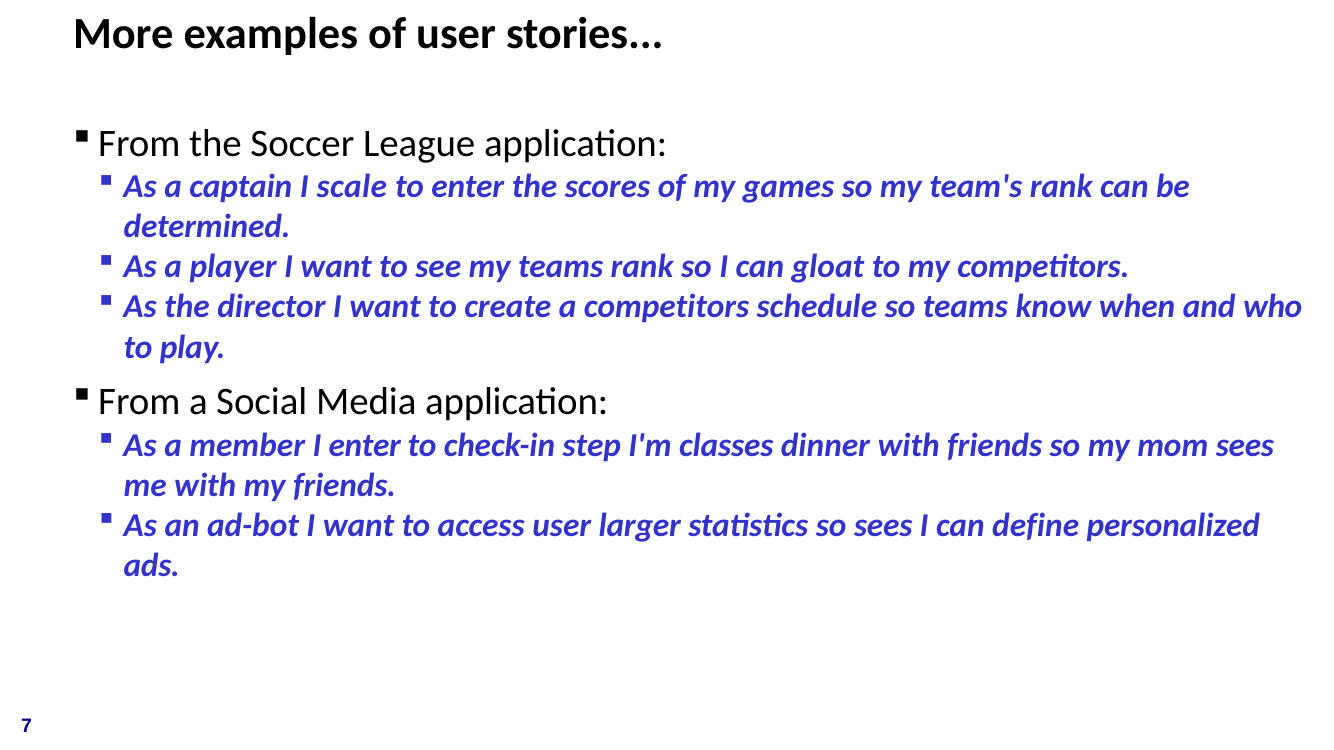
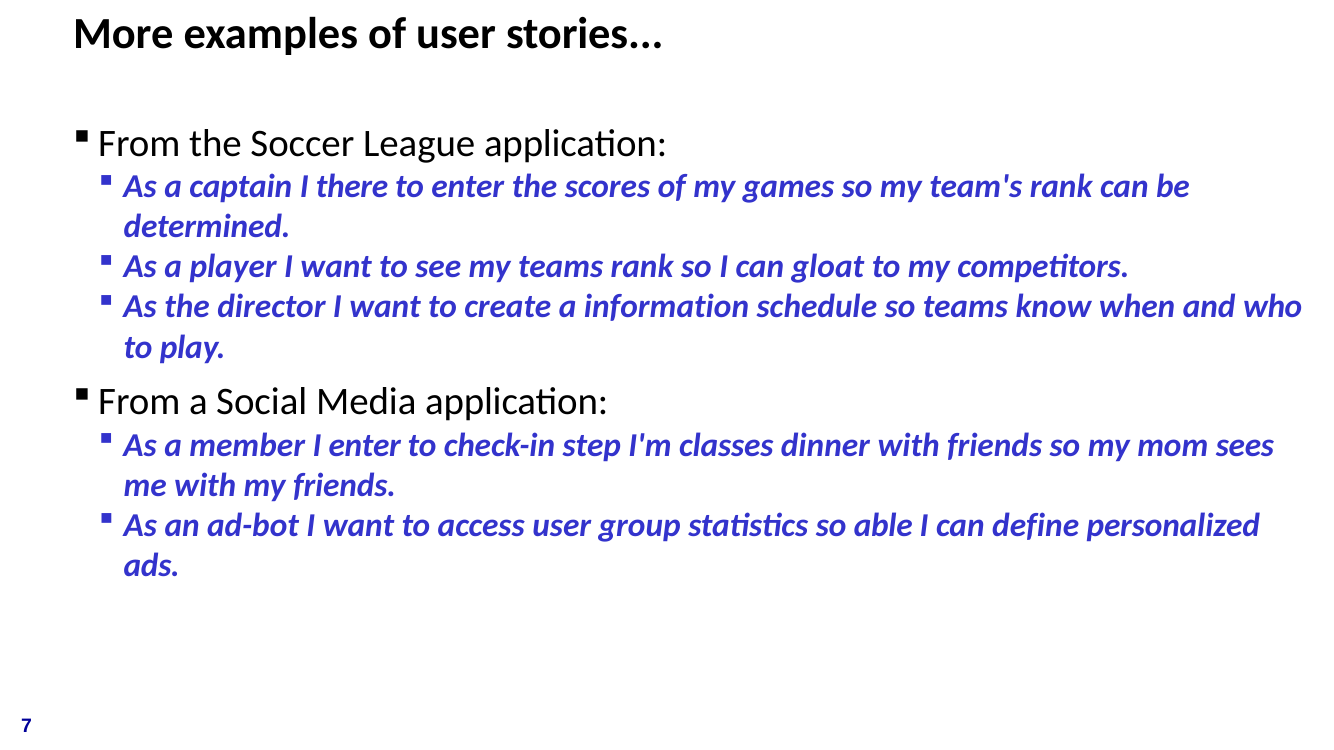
scale: scale -> there
a competitors: competitors -> information
larger: larger -> group
so sees: sees -> able
